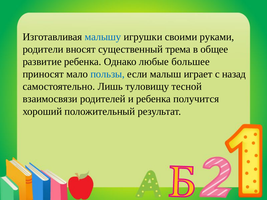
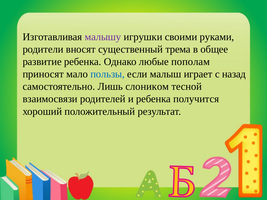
малышу colour: blue -> purple
большее: большее -> пополам
туловищу: туловищу -> слоником
